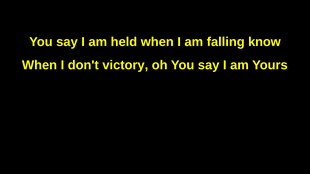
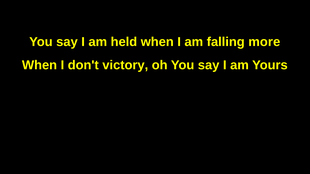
know: know -> more
